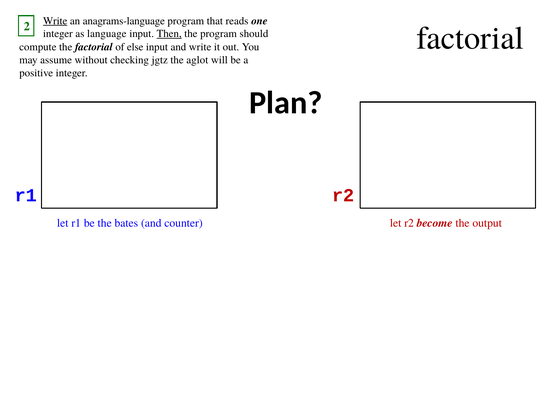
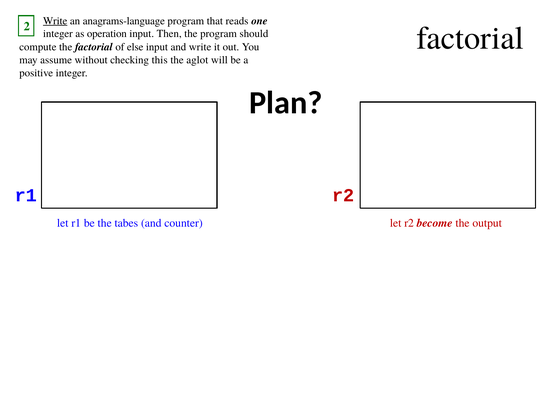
language: language -> operation
Then underline: present -> none
jgtz: jgtz -> this
bates: bates -> tabes
